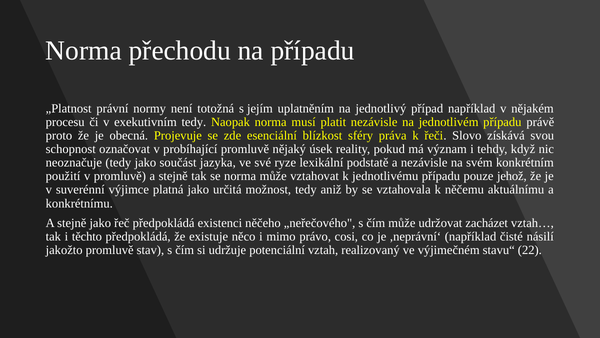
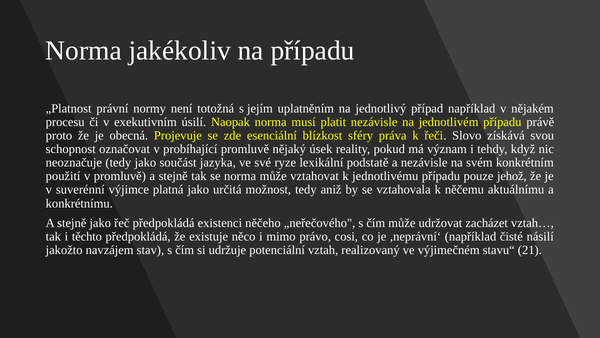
přechodu: přechodu -> jakékoliv
exekutivním tedy: tedy -> úsilí
jakožto promluvě: promluvě -> navzájem
22: 22 -> 21
